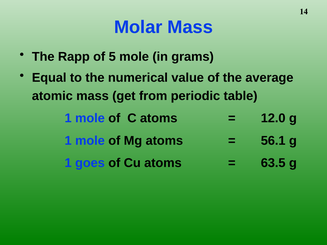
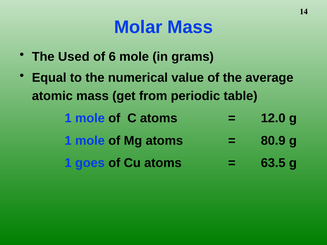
Rapp: Rapp -> Used
5: 5 -> 6
56.1: 56.1 -> 80.9
